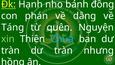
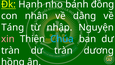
phán: phán -> nhân
quên: quên -> nhập
xin colour: light green -> pink
nhưng: nhưng -> dương
